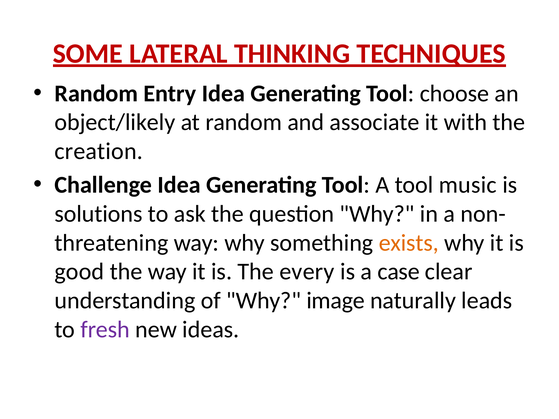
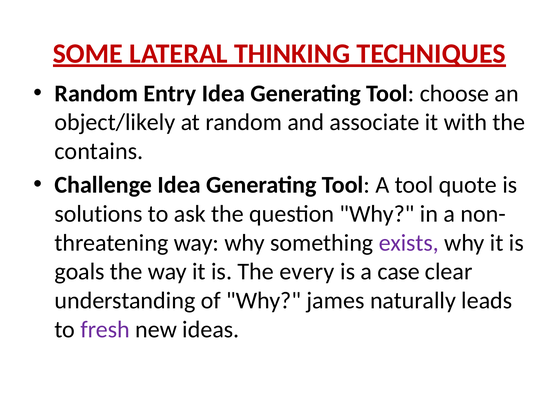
creation: creation -> contains
music: music -> quote
exists colour: orange -> purple
good: good -> goals
image: image -> james
